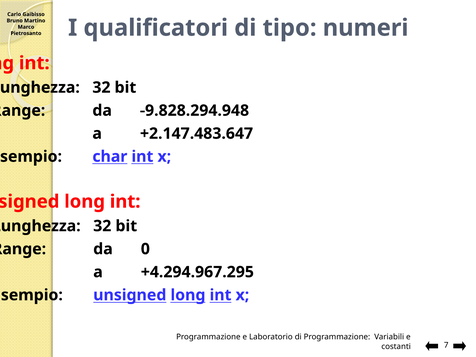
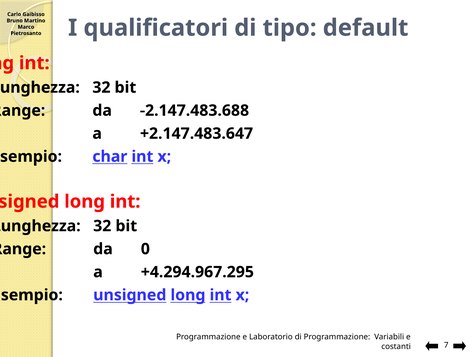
numeri: numeri -> default
-9.828.294.948: -9.828.294.948 -> -2.147.483.688
